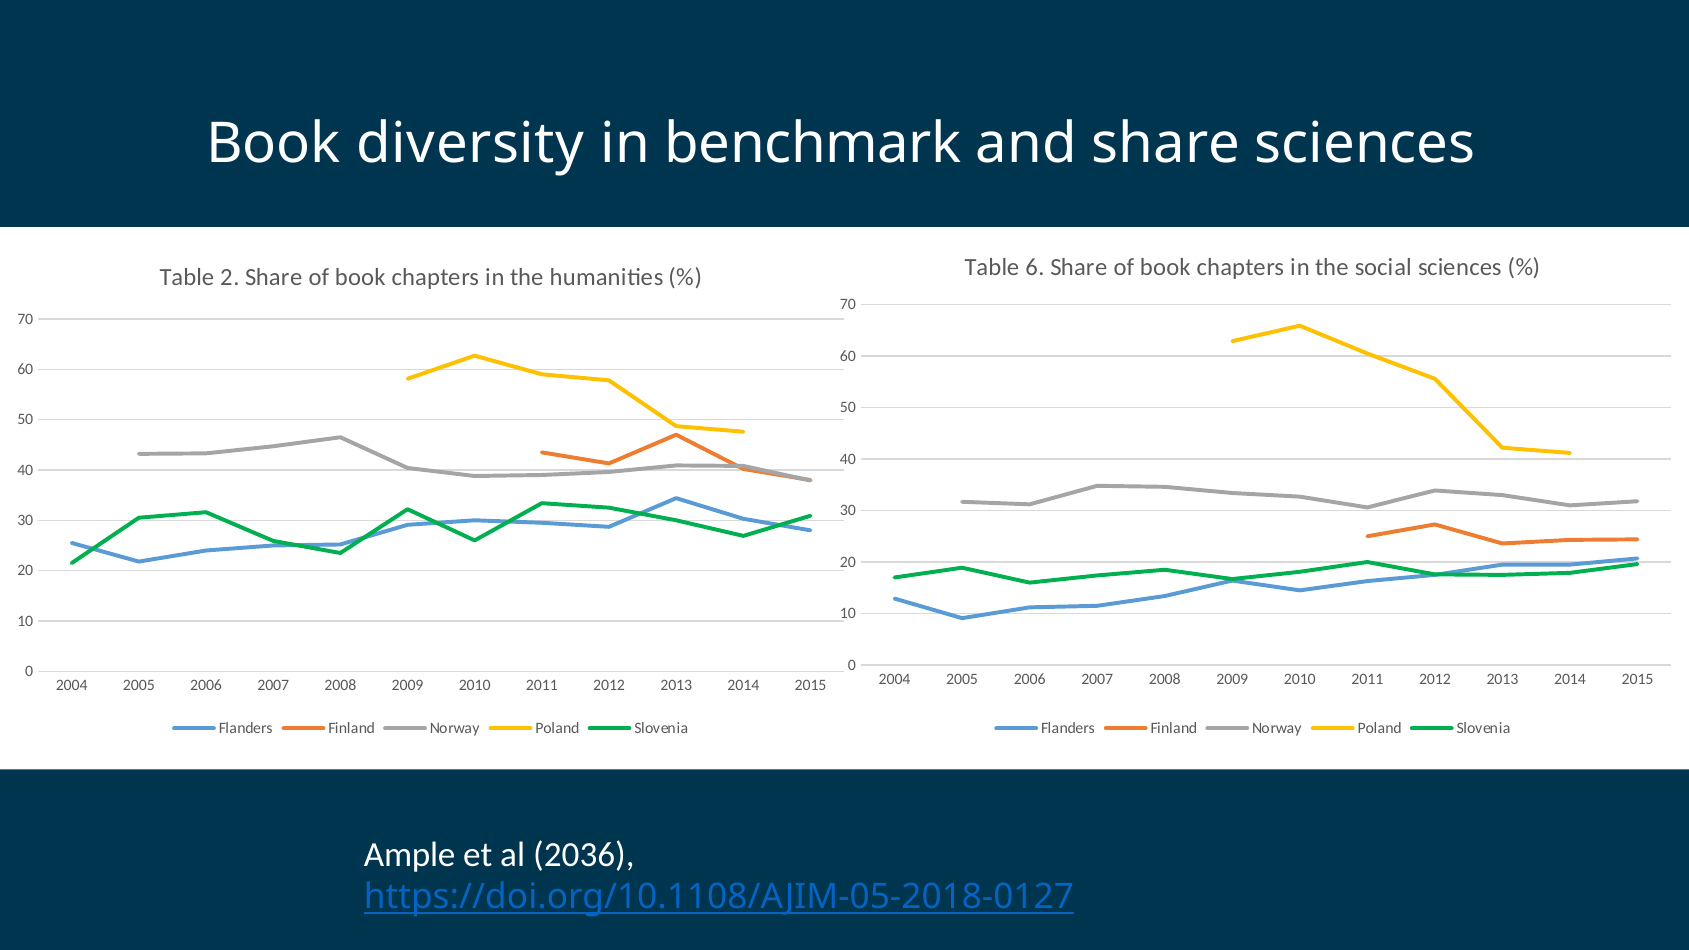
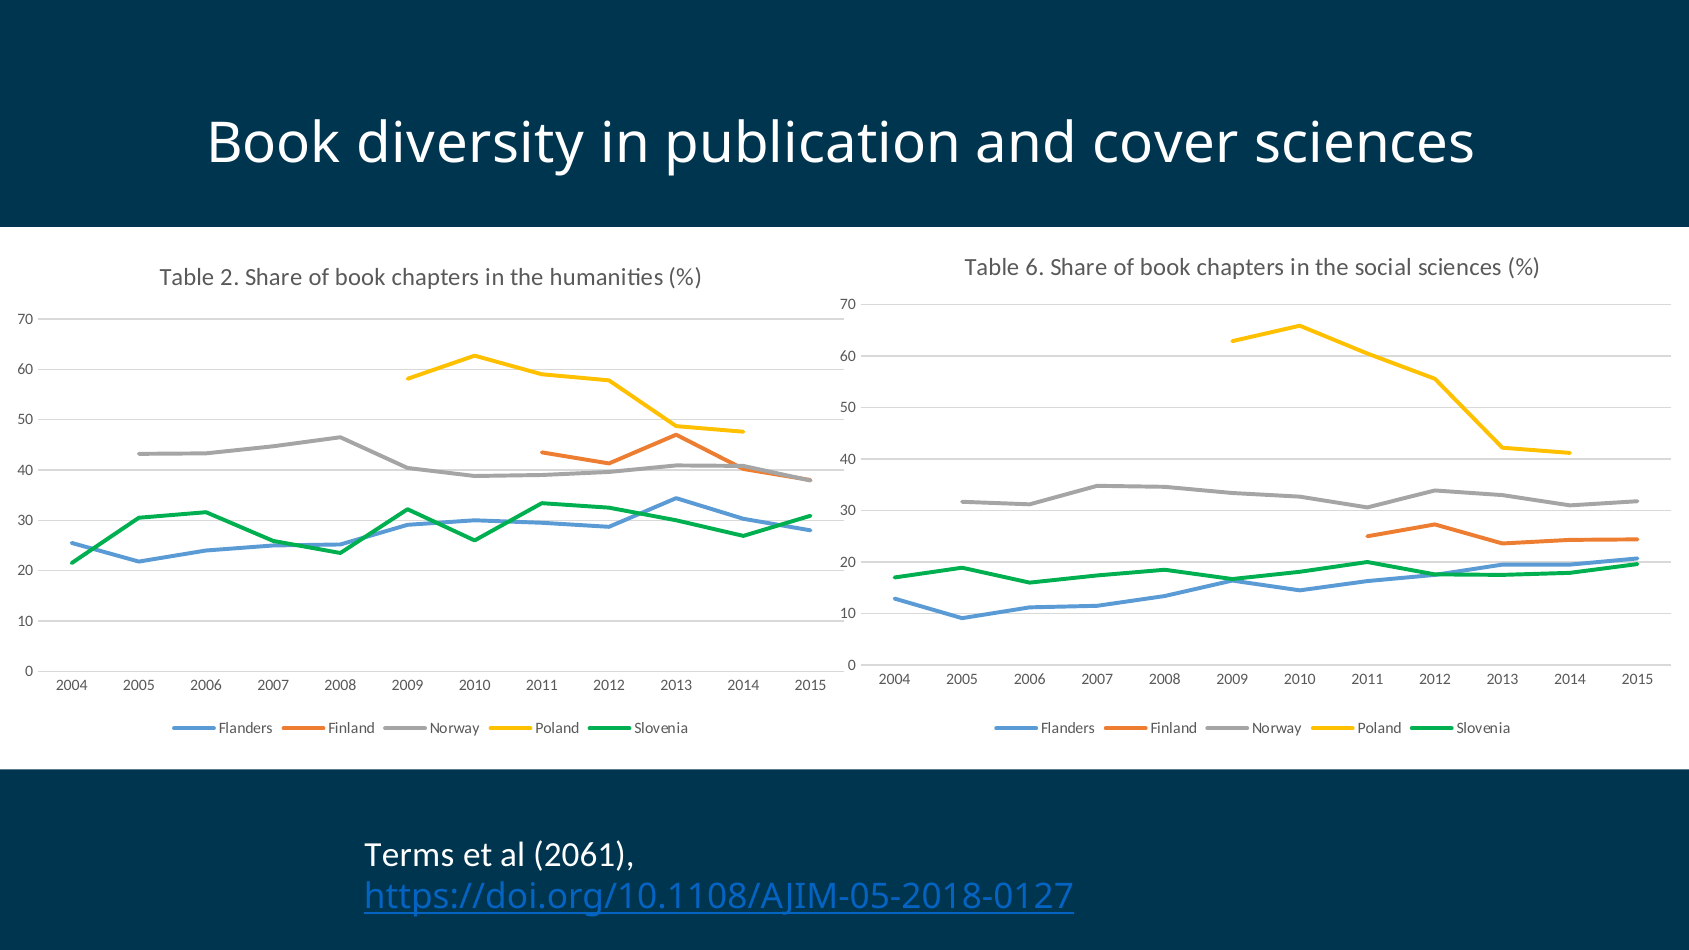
benchmark: benchmark -> publication
and share: share -> cover
Ample: Ample -> Terms
2036: 2036 -> 2061
